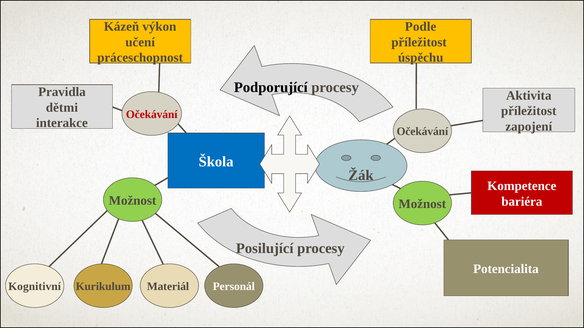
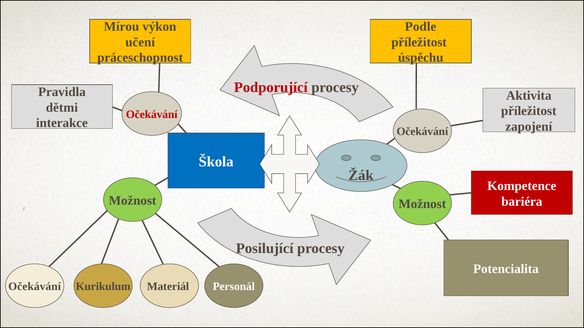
Kázeň: Kázeň -> Mírou
Podporující colour: black -> red
Kognitivní at (35, 287): Kognitivní -> Očekávání
